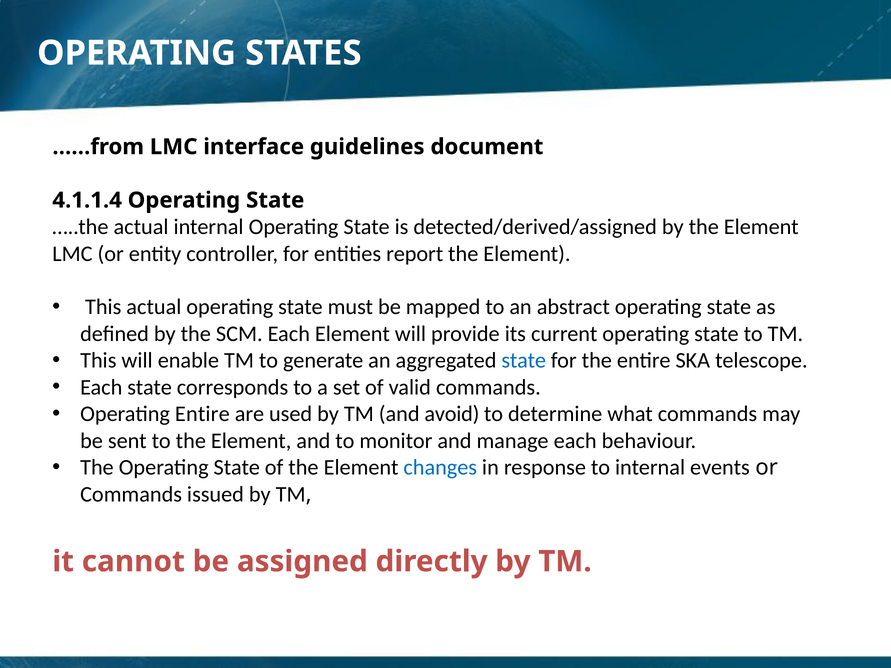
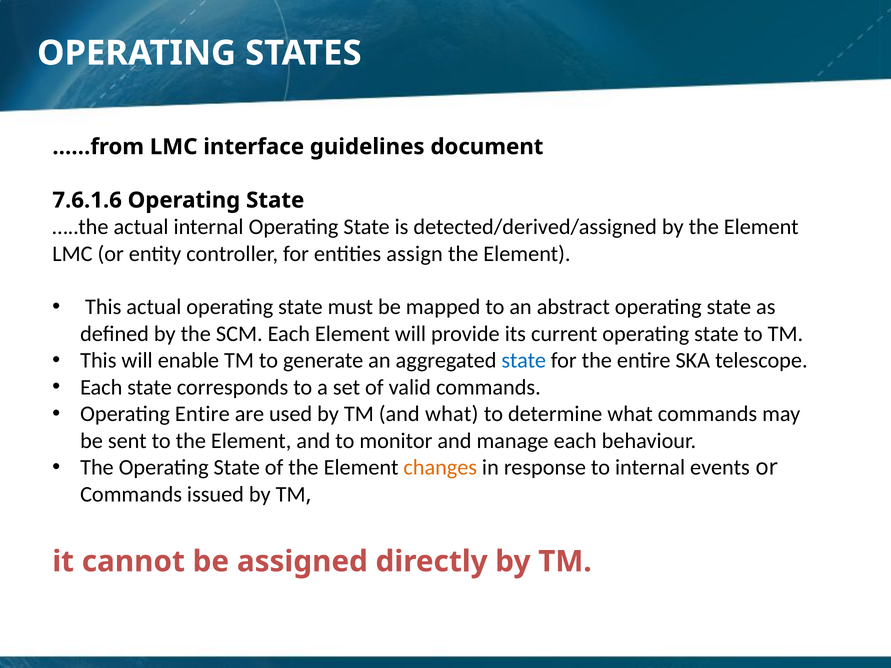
4.1.1.4: 4.1.1.4 -> 7.6.1.6
report: report -> assign
and avoid: avoid -> what
changes colour: blue -> orange
